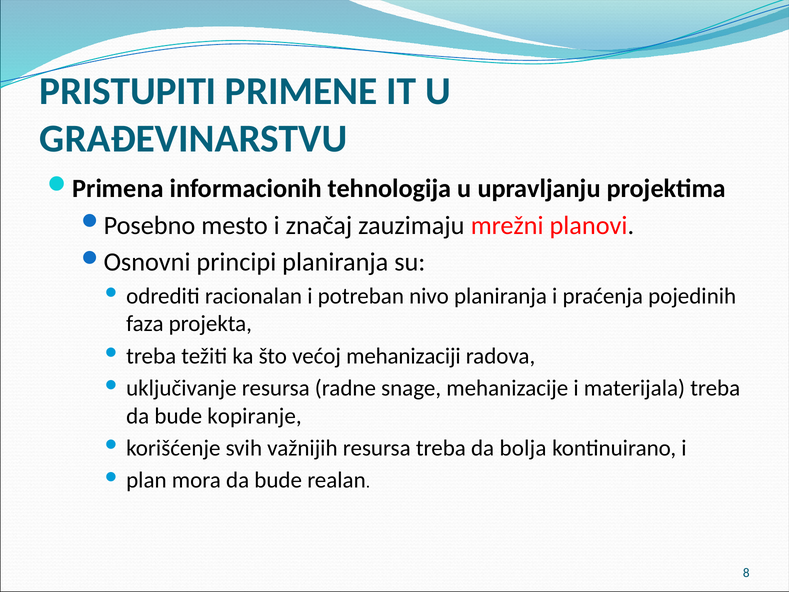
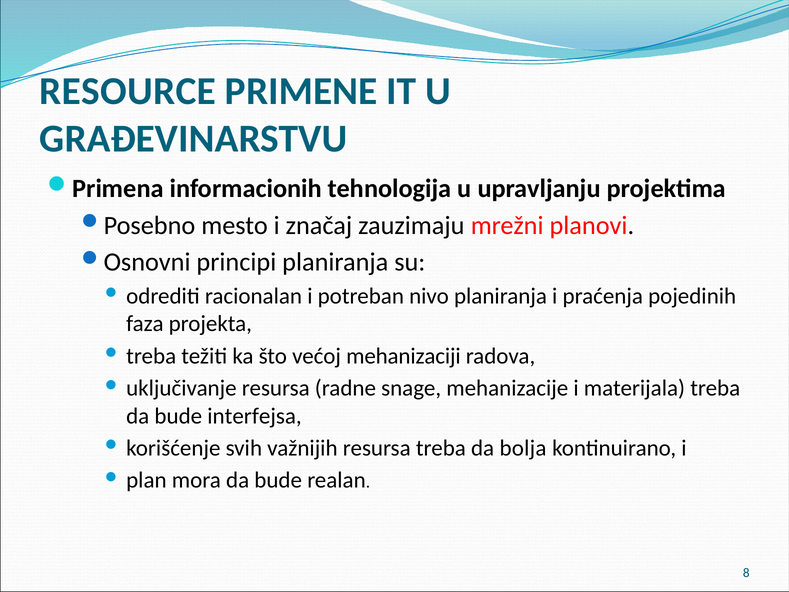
PRISTUPITI: PRISTUPITI -> RESOURCE
kopiranje: kopiranje -> interfejsa
